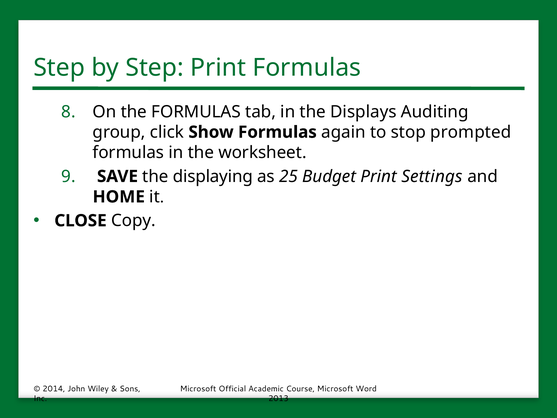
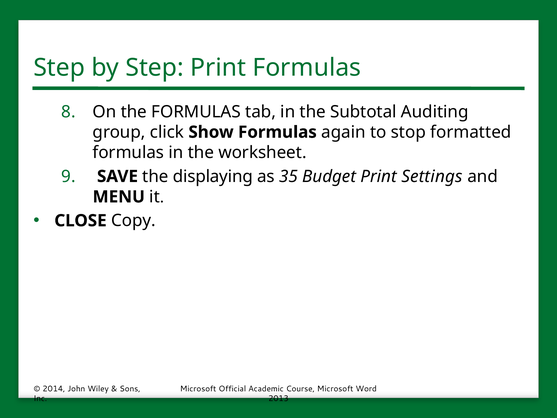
Displays: Displays -> Subtotal
prompted: prompted -> formatted
25: 25 -> 35
HOME: HOME -> MENU
